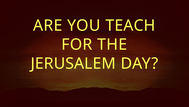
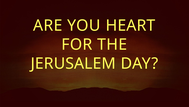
TEACH: TEACH -> HEART
